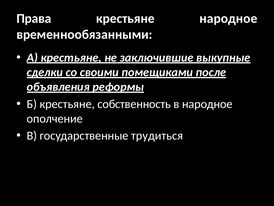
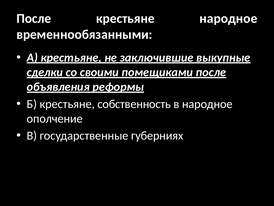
Права at (34, 19): Права -> После
трудиться: трудиться -> губерниях
